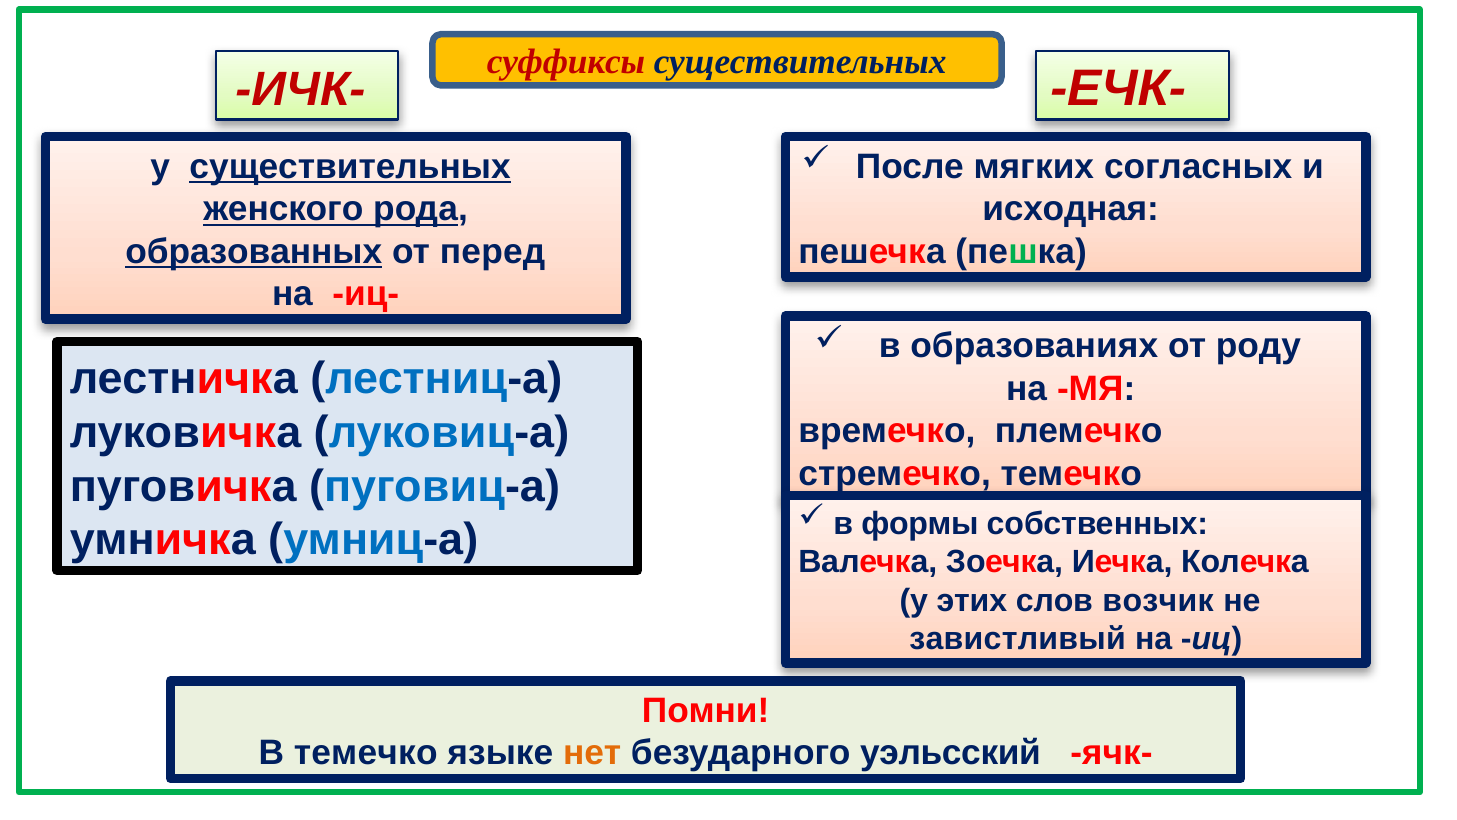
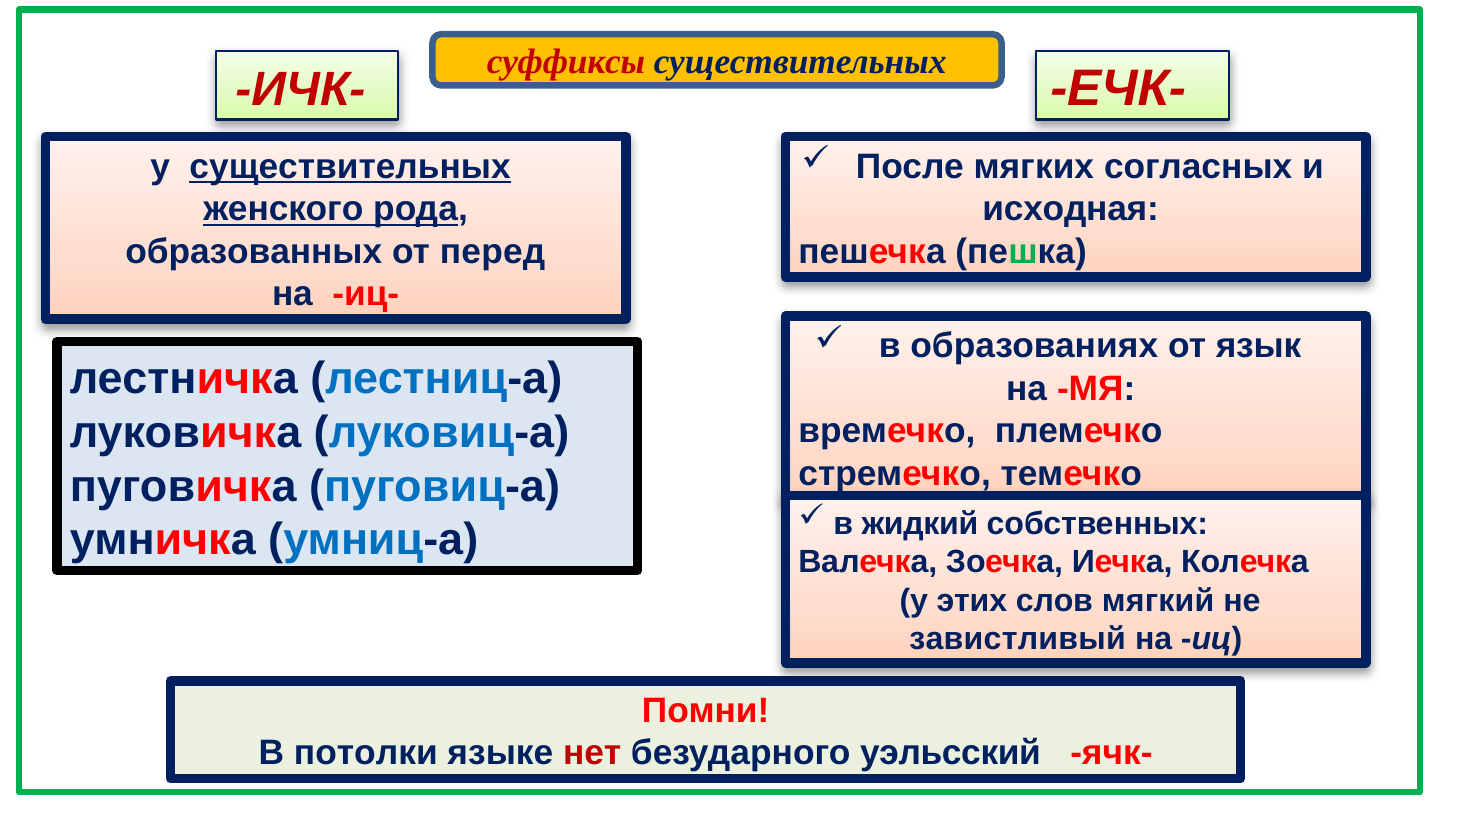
образованных underline: present -> none
роду: роду -> язык
формы: формы -> жидкий
возчик: возчик -> мягкий
В темечко: темечко -> потолки
нет colour: orange -> red
